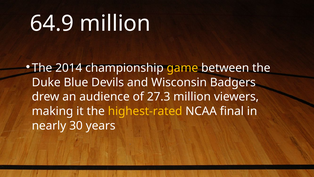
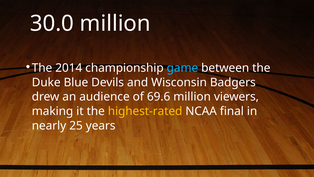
64.9: 64.9 -> 30.0
game colour: yellow -> light blue
27.3: 27.3 -> 69.6
30: 30 -> 25
